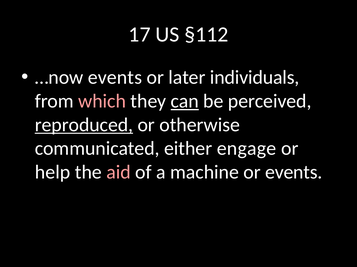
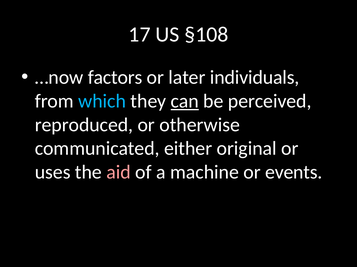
§112: §112 -> §108
…now events: events -> factors
which colour: pink -> light blue
reproduced underline: present -> none
engage: engage -> original
help: help -> uses
